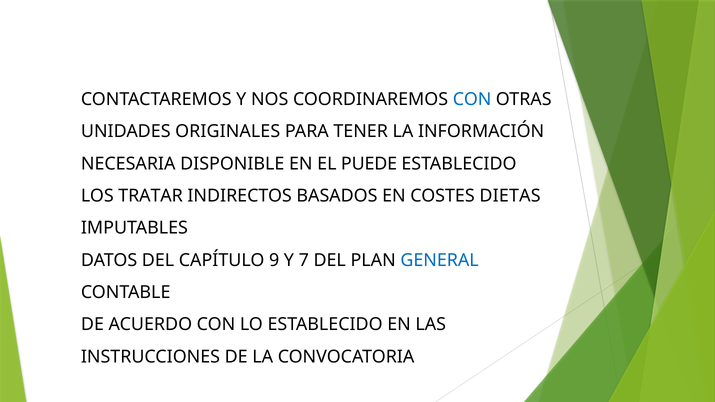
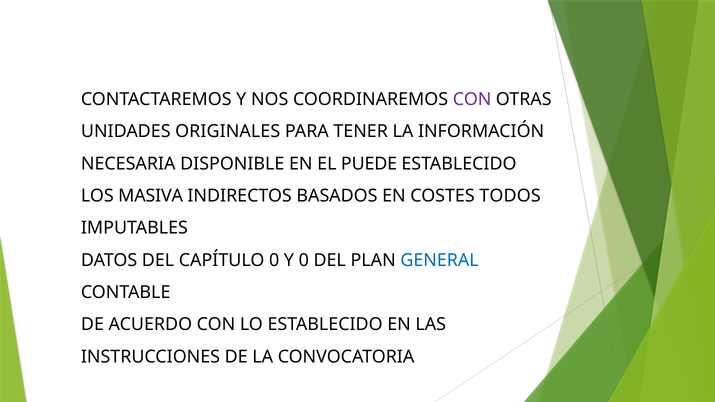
CON at (472, 99) colour: blue -> purple
TRATAR: TRATAR -> MASIVA
DIETAS: DIETAS -> TODOS
CAPÍTULO 9: 9 -> 0
Y 7: 7 -> 0
